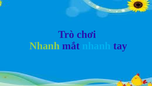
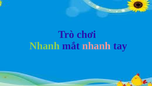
nhanh at (96, 46) colour: light blue -> pink
